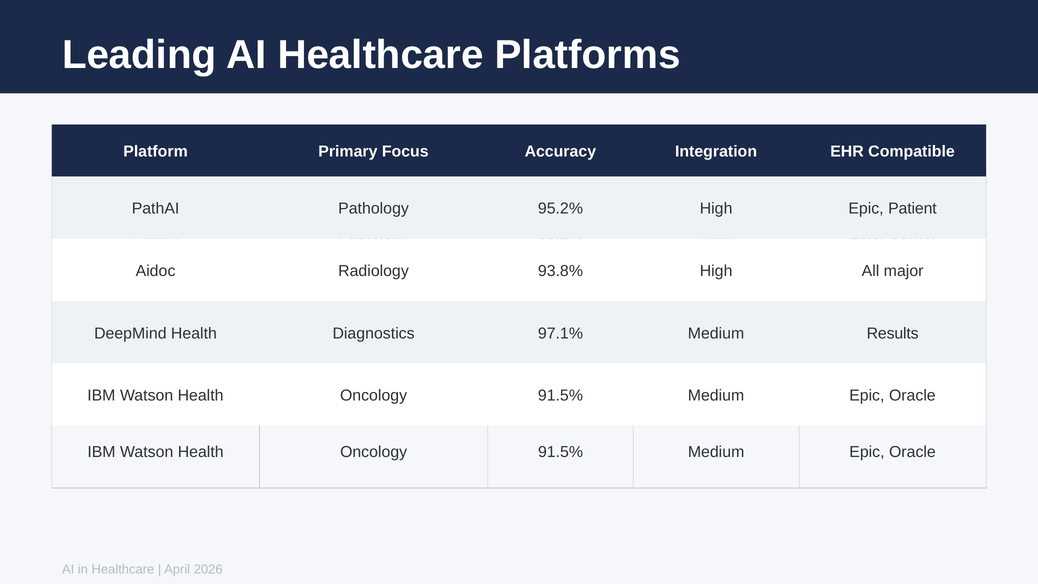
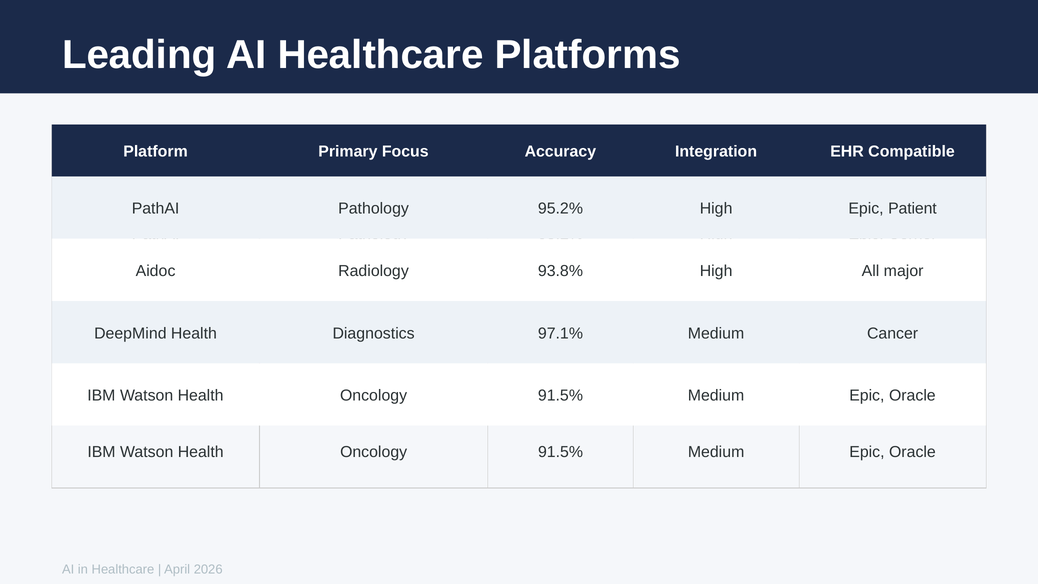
Results: Results -> Cancer
